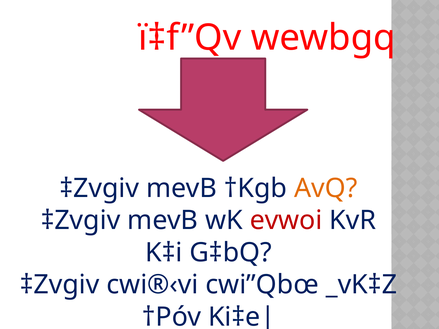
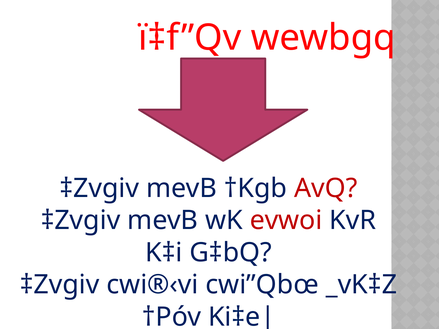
AvQ colour: orange -> red
